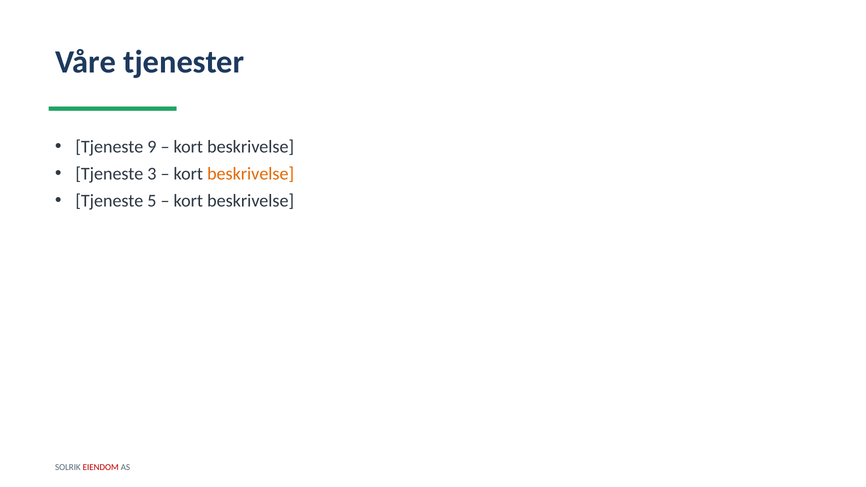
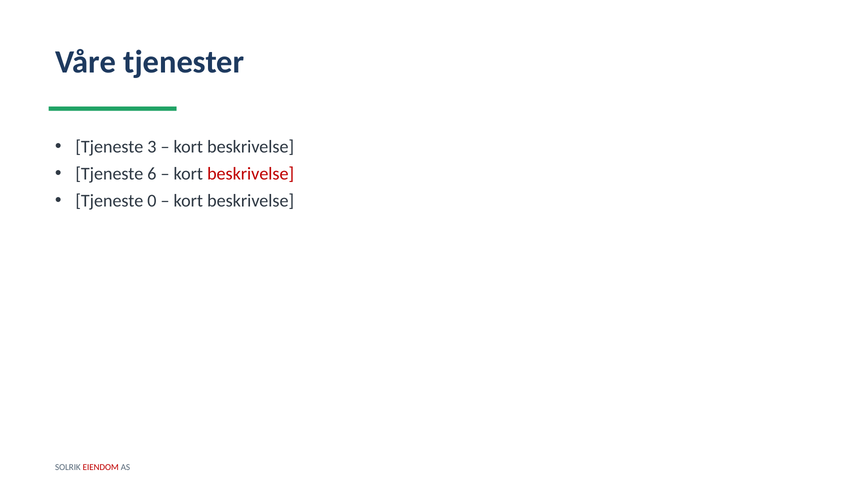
9: 9 -> 3
3: 3 -> 6
beskrivelse at (251, 174) colour: orange -> red
5: 5 -> 0
